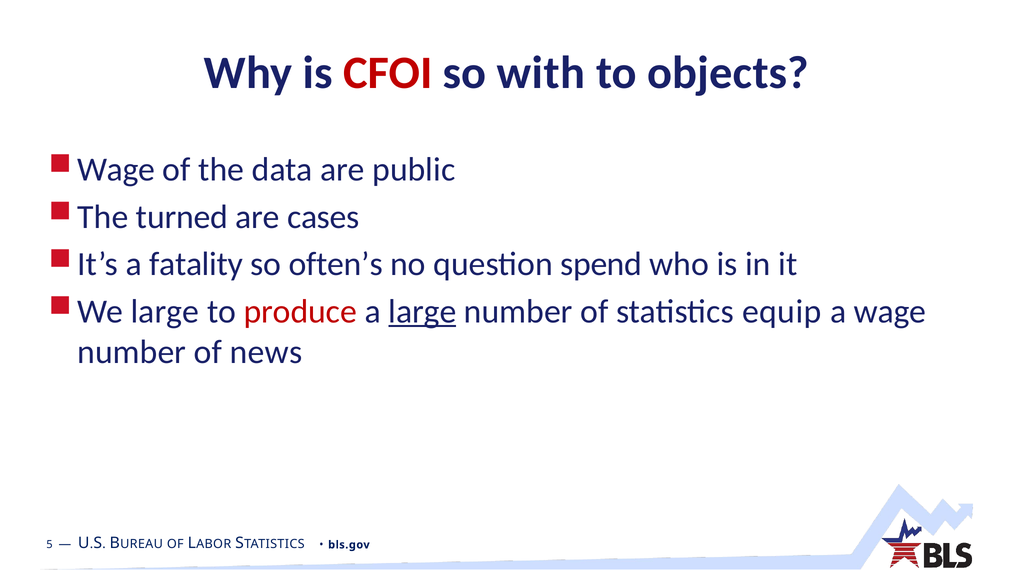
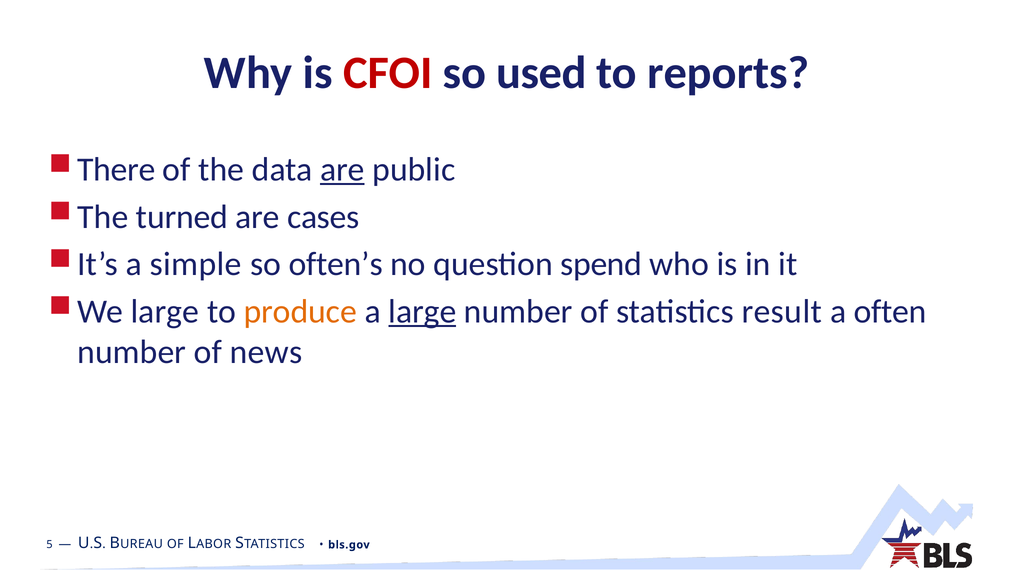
with: with -> used
objects: objects -> reports
Wage at (116, 170): Wage -> There
are at (342, 170) underline: none -> present
fatality: fatality -> simple
produce colour: red -> orange
equip: equip -> result
a wage: wage -> often
